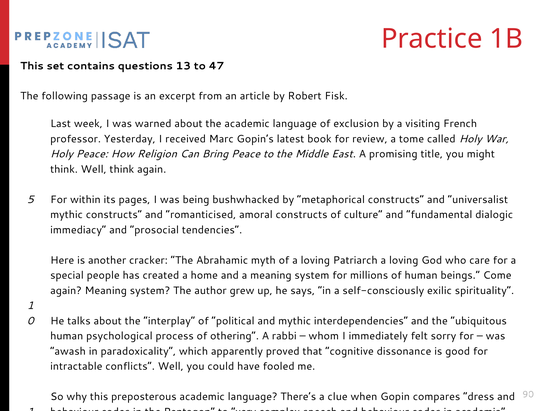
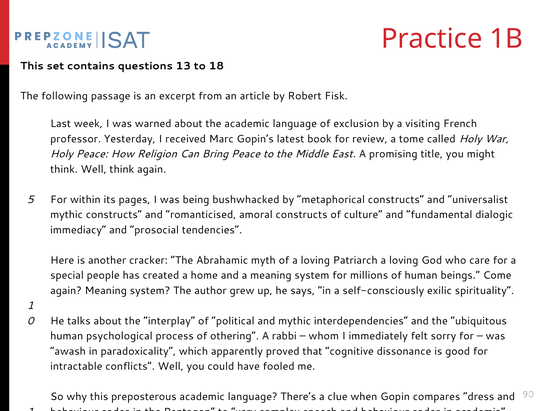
47: 47 -> 18
